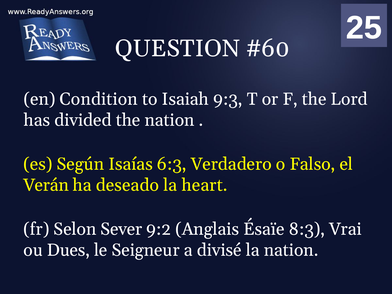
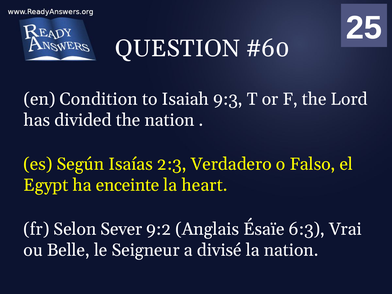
6:3: 6:3 -> 2:3
Verán: Verán -> Egypt
deseado: deseado -> enceinte
8:3: 8:3 -> 6:3
Dues: Dues -> Belle
